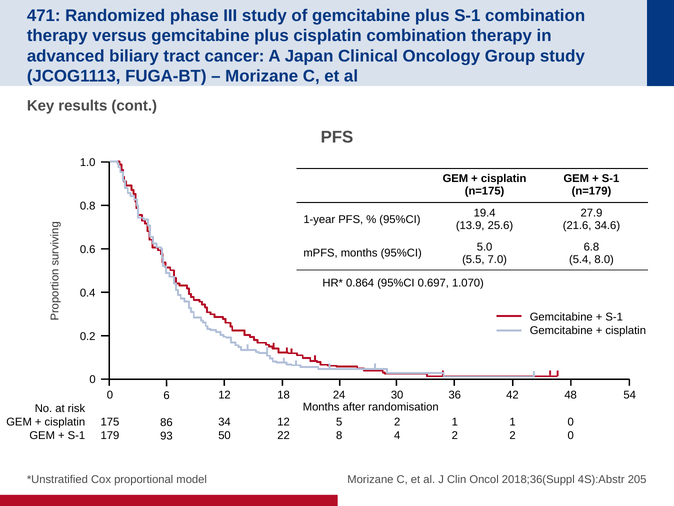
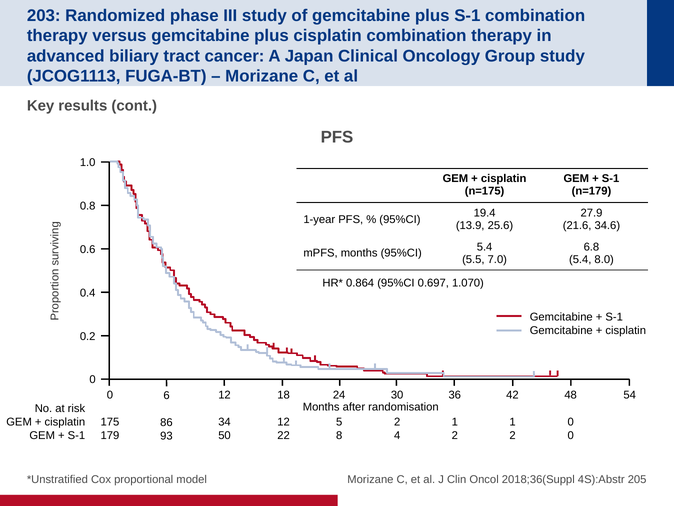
471: 471 -> 203
5.0 at (485, 247): 5.0 -> 5.4
